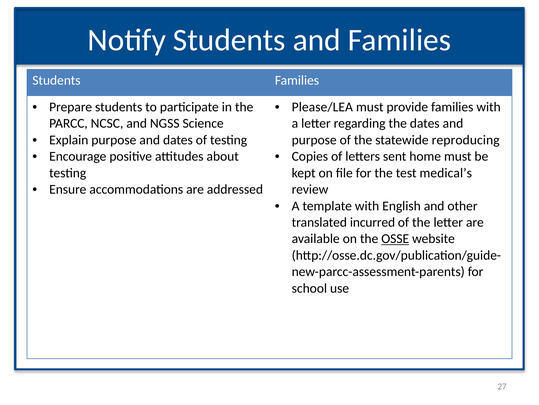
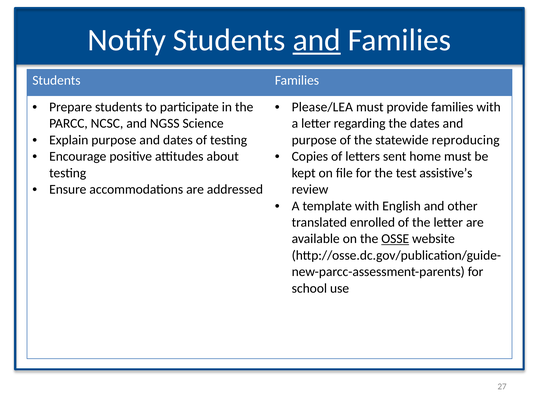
and at (317, 40) underline: none -> present
medical’s: medical’s -> assistive’s
incurred: incurred -> enrolled
